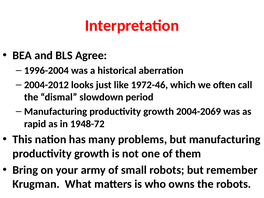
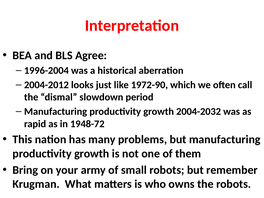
1972-46: 1972-46 -> 1972-90
2004-2069: 2004-2069 -> 2004-2032
